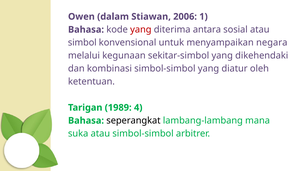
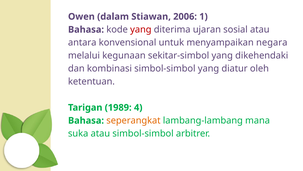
antara: antara -> ujaran
simbol: simbol -> antara
seperangkat colour: black -> orange
